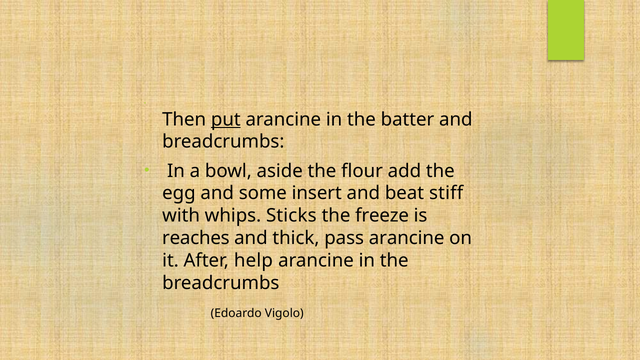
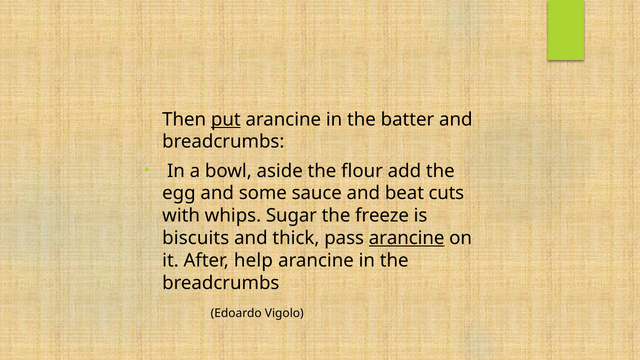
insert: insert -> sauce
stiff: stiff -> cuts
Sticks: Sticks -> Sugar
reaches: reaches -> biscuits
arancine at (407, 238) underline: none -> present
